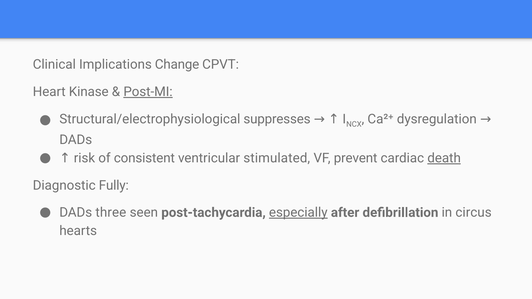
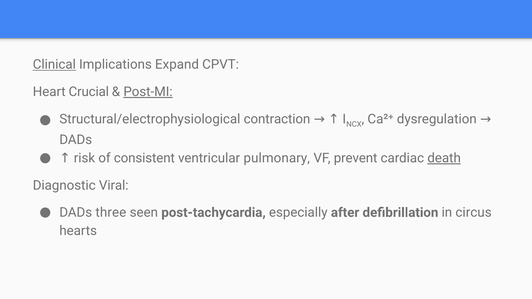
Clinical underline: none -> present
Change: Change -> Expand
Kinase: Kinase -> Crucial
suppresses: suppresses -> contraction
stimulated: stimulated -> pulmonary
Fully: Fully -> Viral
especially underline: present -> none
